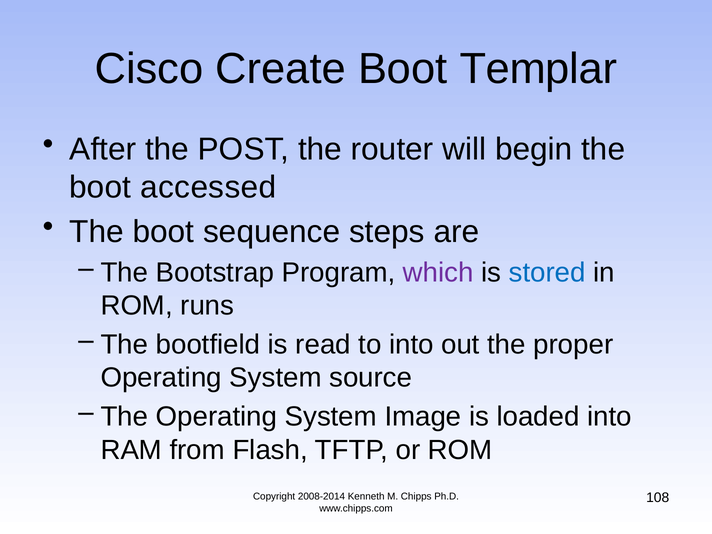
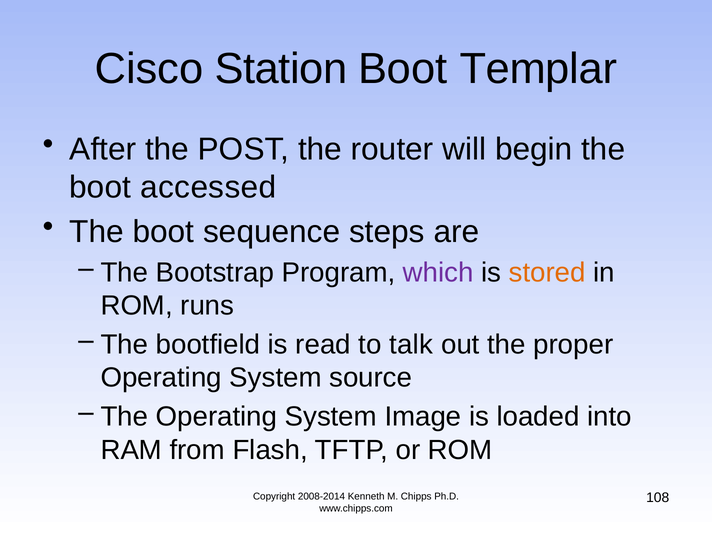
Create: Create -> Station
stored colour: blue -> orange
to into: into -> talk
